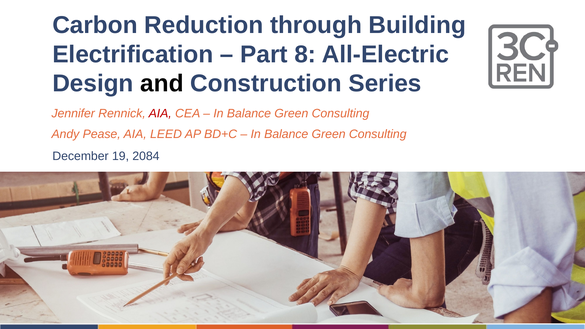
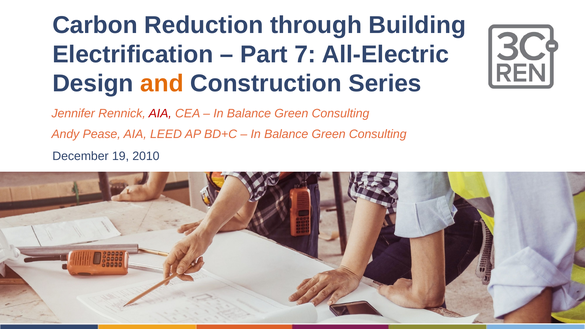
8: 8 -> 7
and colour: black -> orange
2084: 2084 -> 2010
